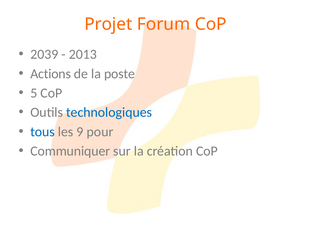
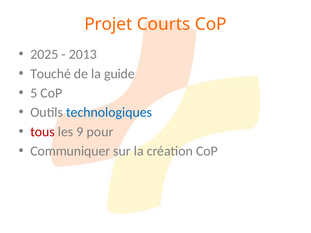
Forum: Forum -> Courts
2039: 2039 -> 2025
Actions: Actions -> Touché
poste: poste -> guide
tous colour: blue -> red
